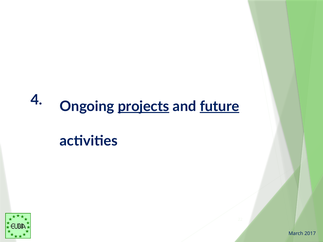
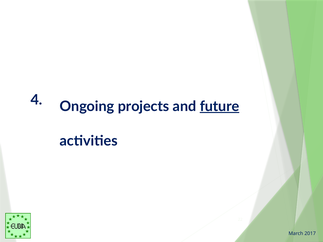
projects underline: present -> none
